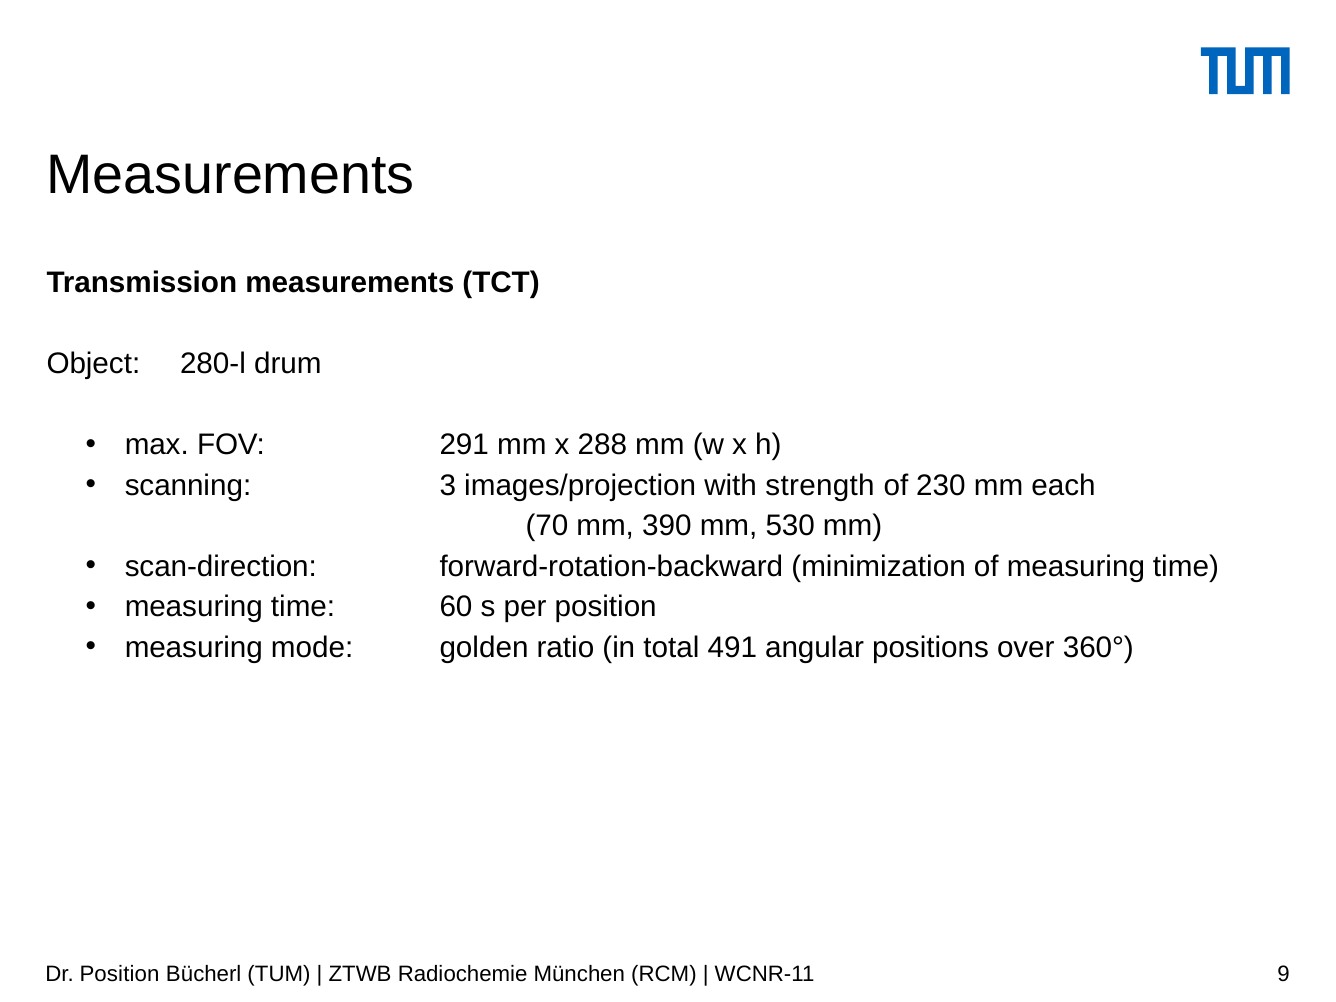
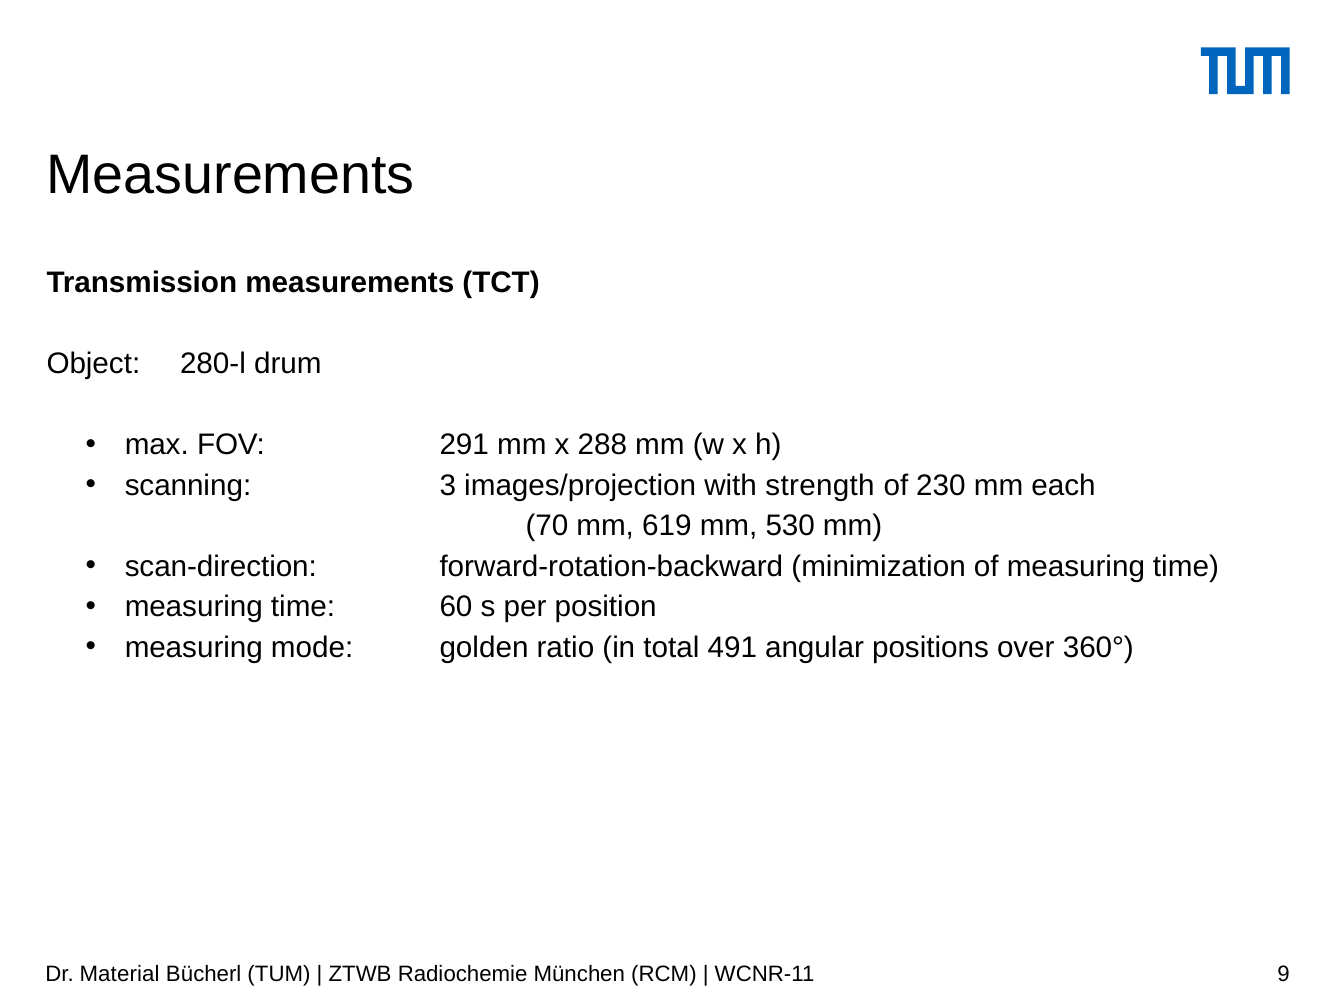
390: 390 -> 619
Dr Position: Position -> Material
